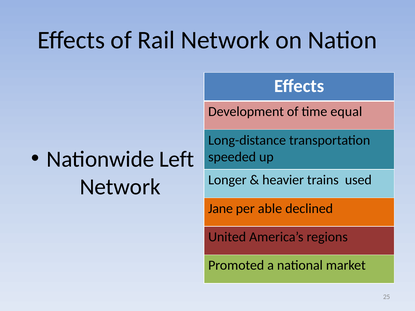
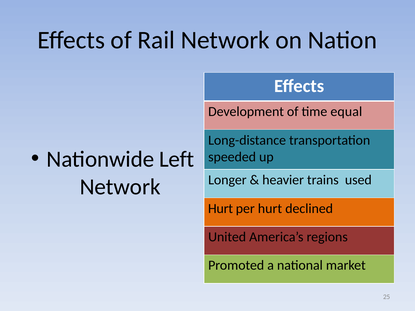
Jane at (221, 209): Jane -> Hurt
per able: able -> hurt
